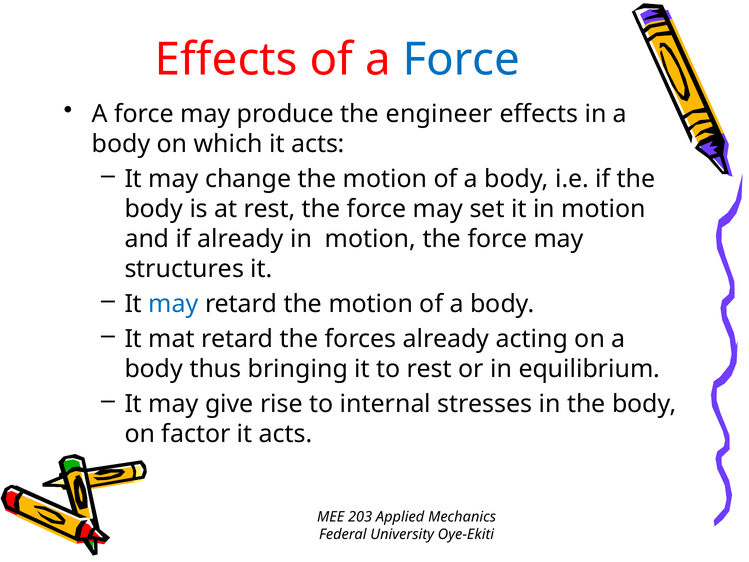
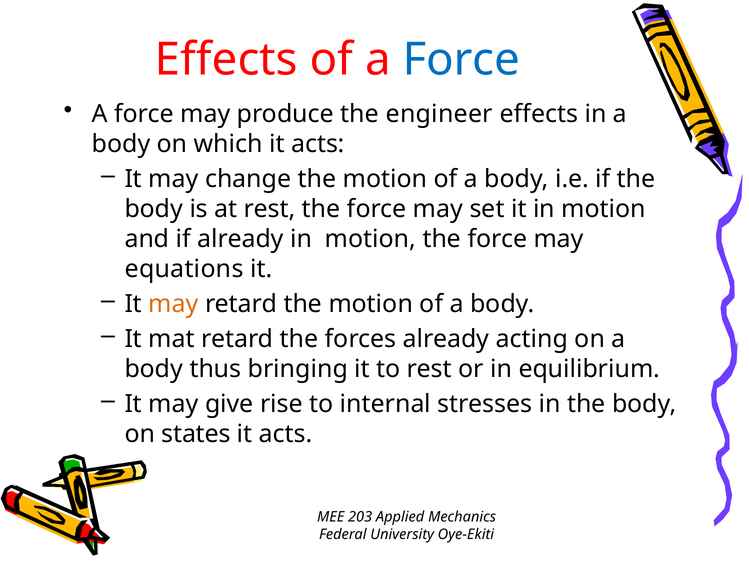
structures: structures -> equations
may at (174, 304) colour: blue -> orange
factor: factor -> states
